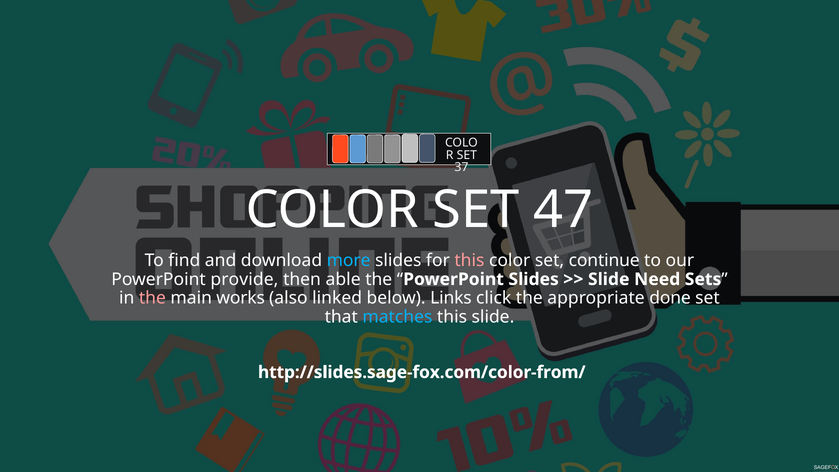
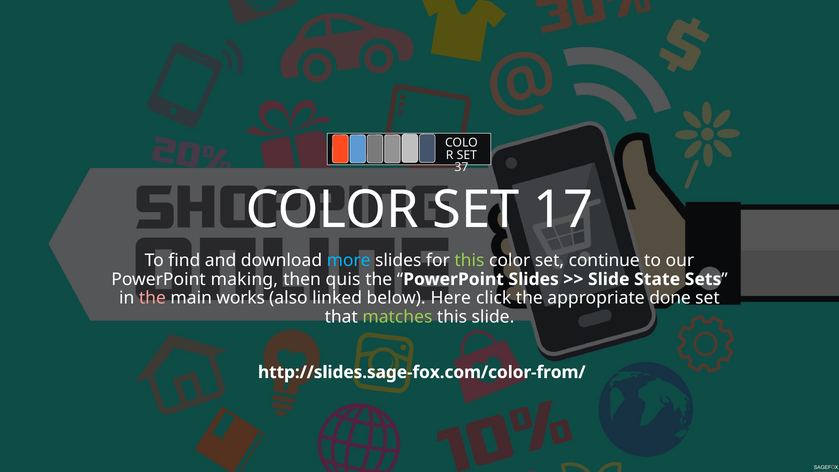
47: 47 -> 17
this at (469, 260) colour: pink -> light green
provide: provide -> making
able: able -> quis
Need: Need -> State
Links: Links -> Here
matches colour: light blue -> light green
